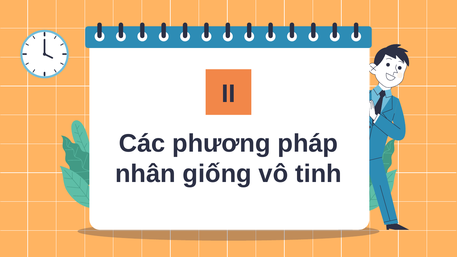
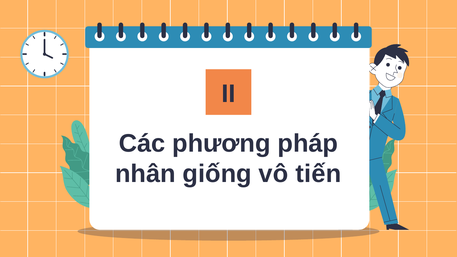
tinh: tinh -> tiến
